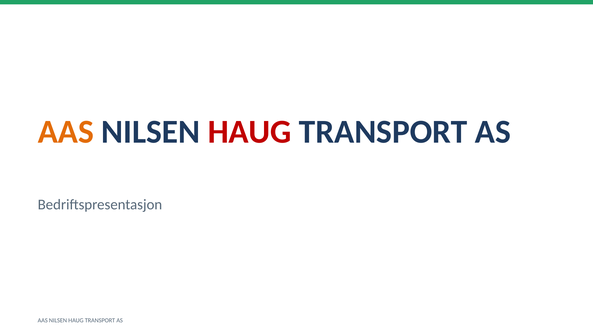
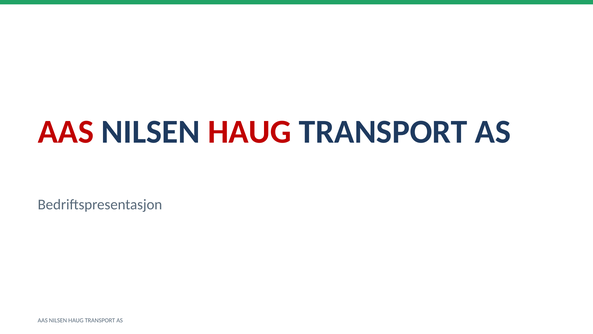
AAS at (66, 132) colour: orange -> red
